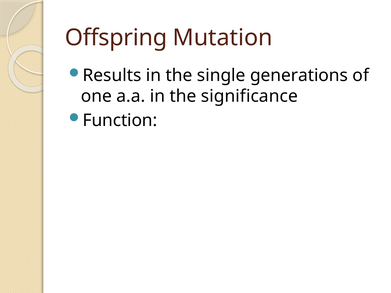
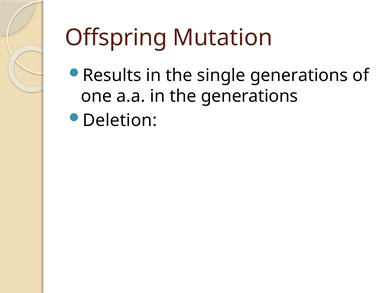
the significance: significance -> generations
Function: Function -> Deletion
